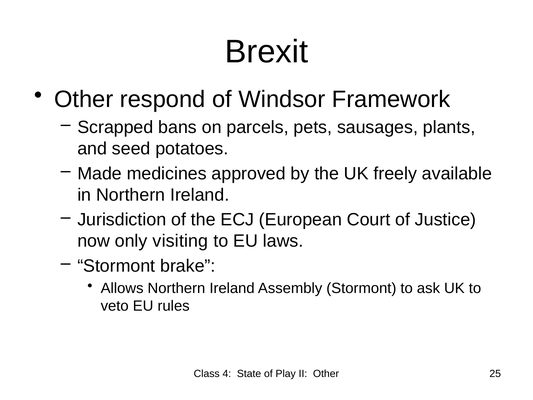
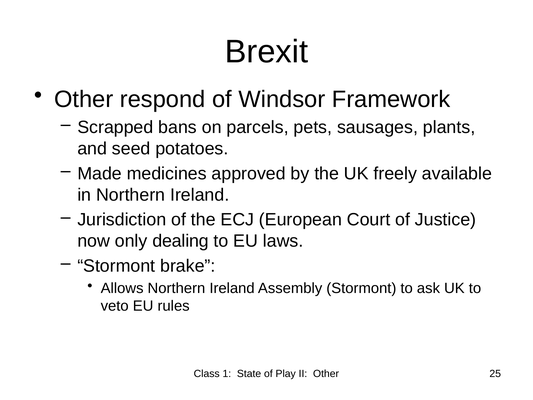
visiting: visiting -> dealing
4: 4 -> 1
